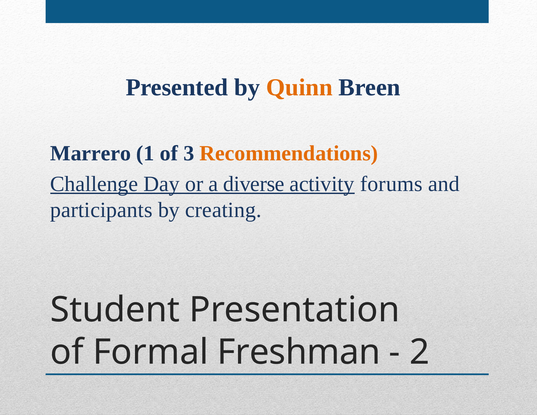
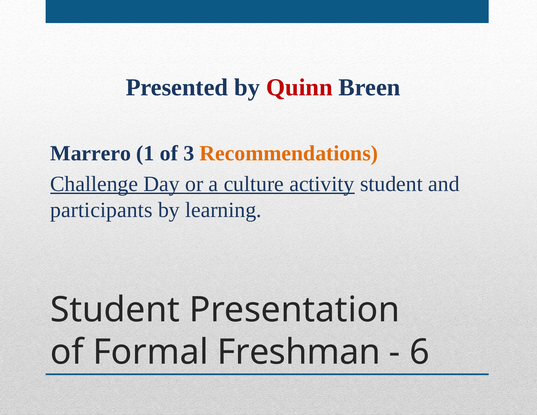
Quinn colour: orange -> red
diverse: diverse -> culture
activity forums: forums -> student
creating: creating -> learning
2: 2 -> 6
